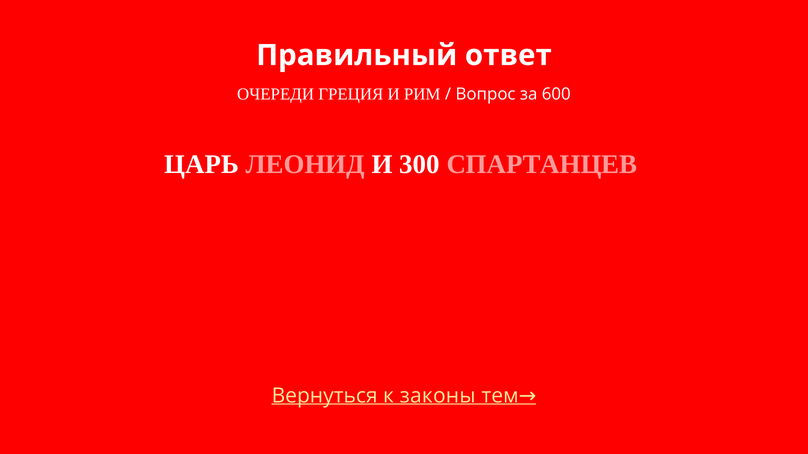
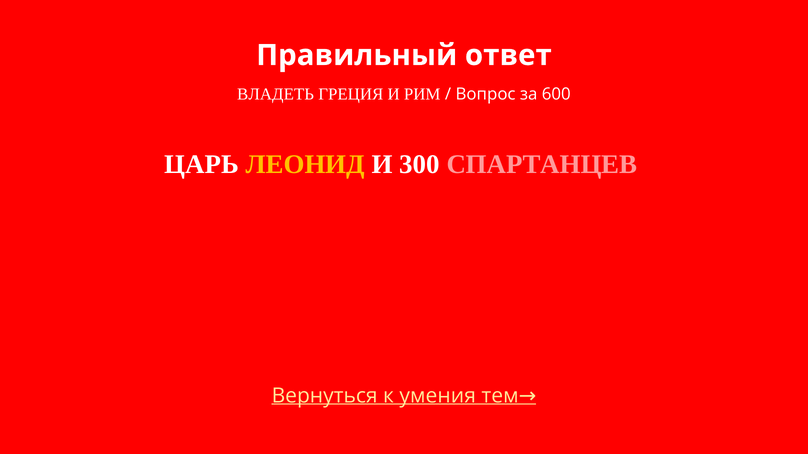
ОЧЕРЕДИ: ОЧЕРЕДИ -> ВЛАДЕТЬ
ЛЕОНИД colour: pink -> yellow
законы: законы -> умения
